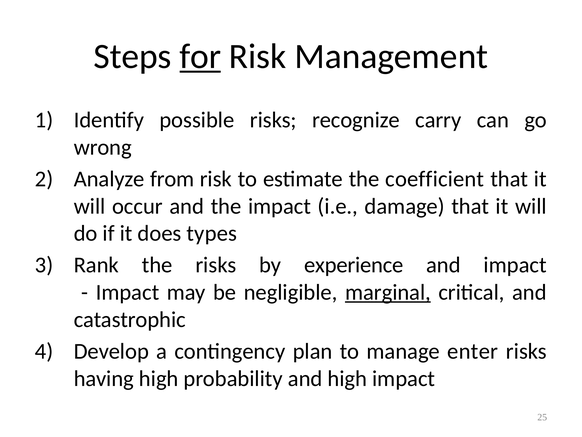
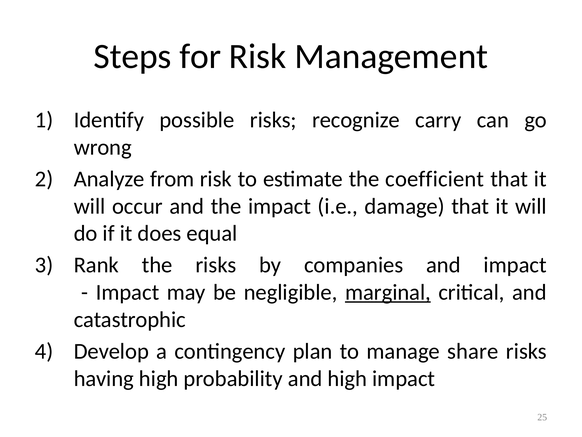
for underline: present -> none
types: types -> equal
experience: experience -> companies
enter: enter -> share
